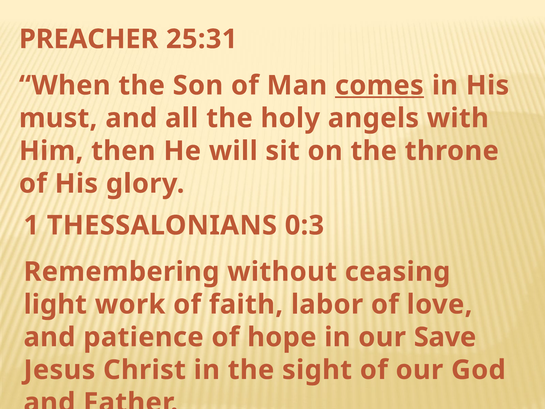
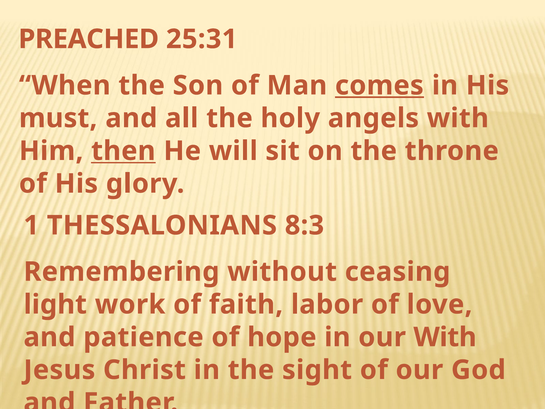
PREACHER: PREACHER -> PREACHED
then underline: none -> present
0:3: 0:3 -> 8:3
our Save: Save -> With
